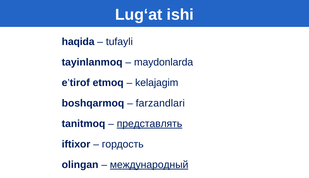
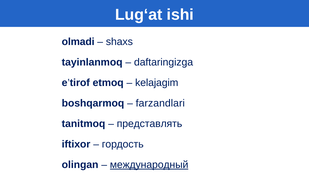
haqida: haqida -> olmadi
tufayli: tufayli -> shaxs
maydonlarda: maydonlarda -> daftaringizga
представлять underline: present -> none
